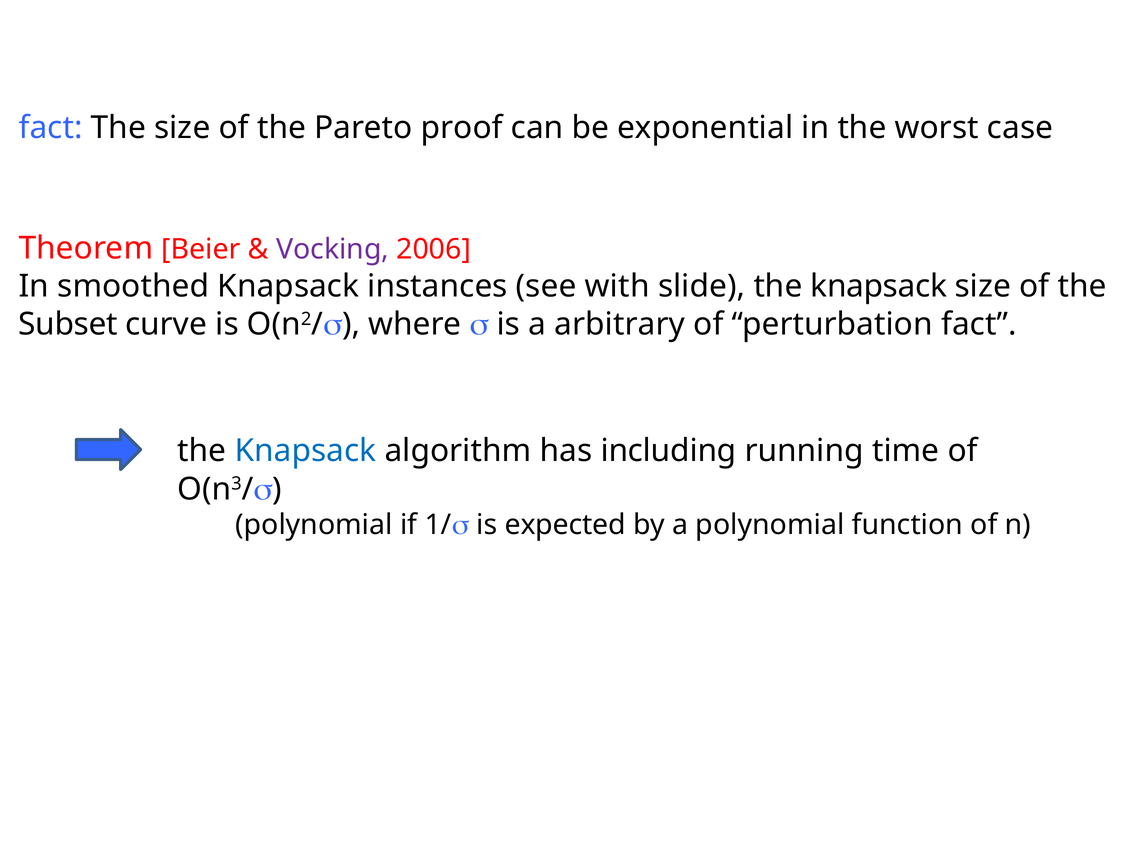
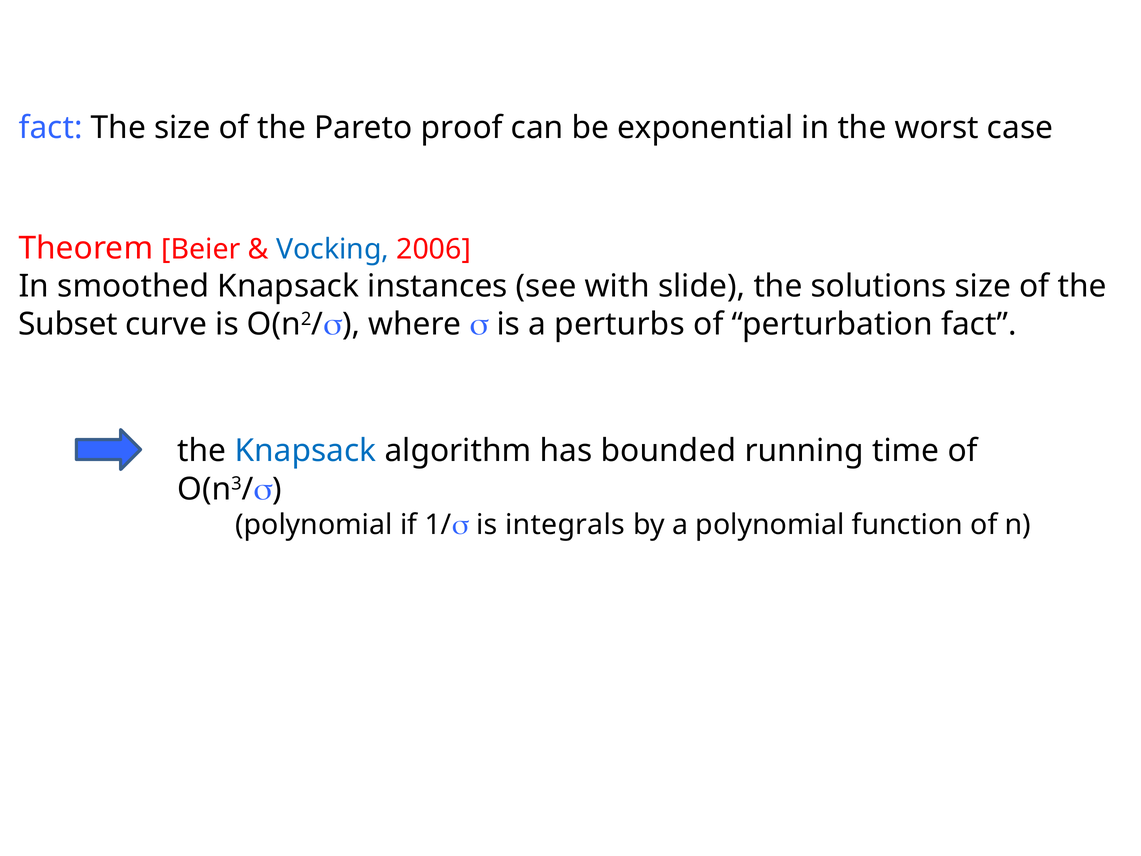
Vocking colour: purple -> blue
slide the knapsack: knapsack -> solutions
arbitrary: arbitrary -> perturbs
including: including -> bounded
expected: expected -> integrals
